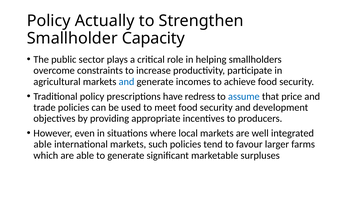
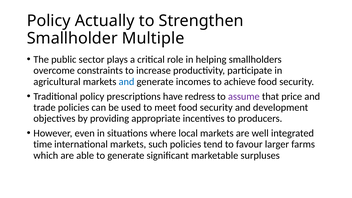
Capacity: Capacity -> Multiple
assume colour: blue -> purple
able at (43, 144): able -> time
